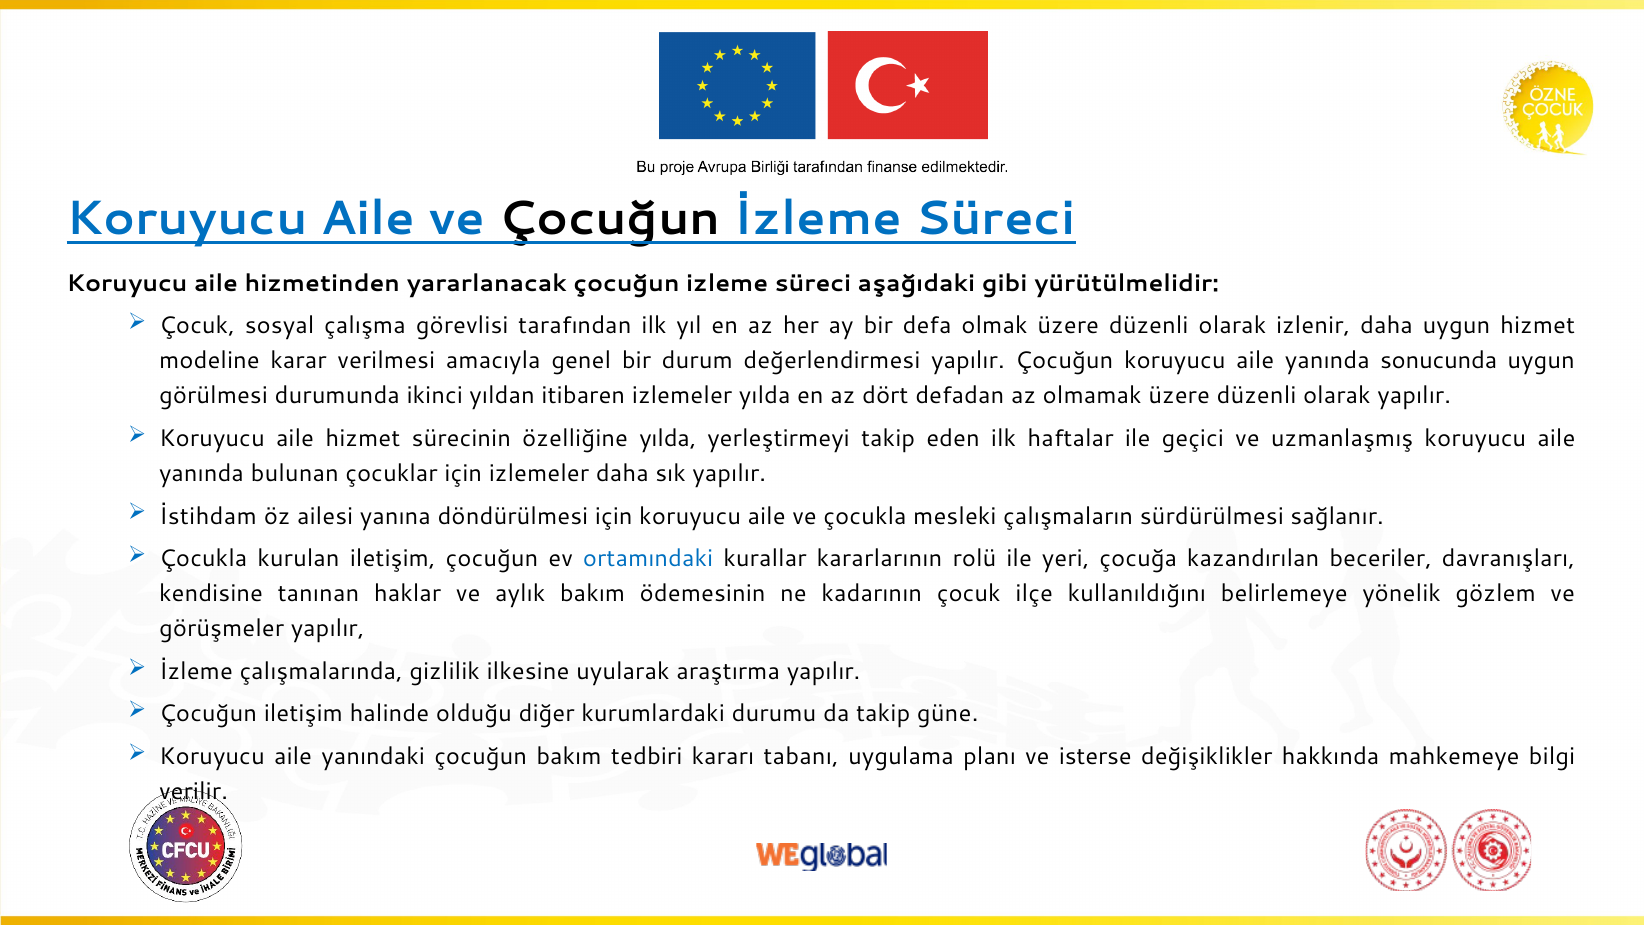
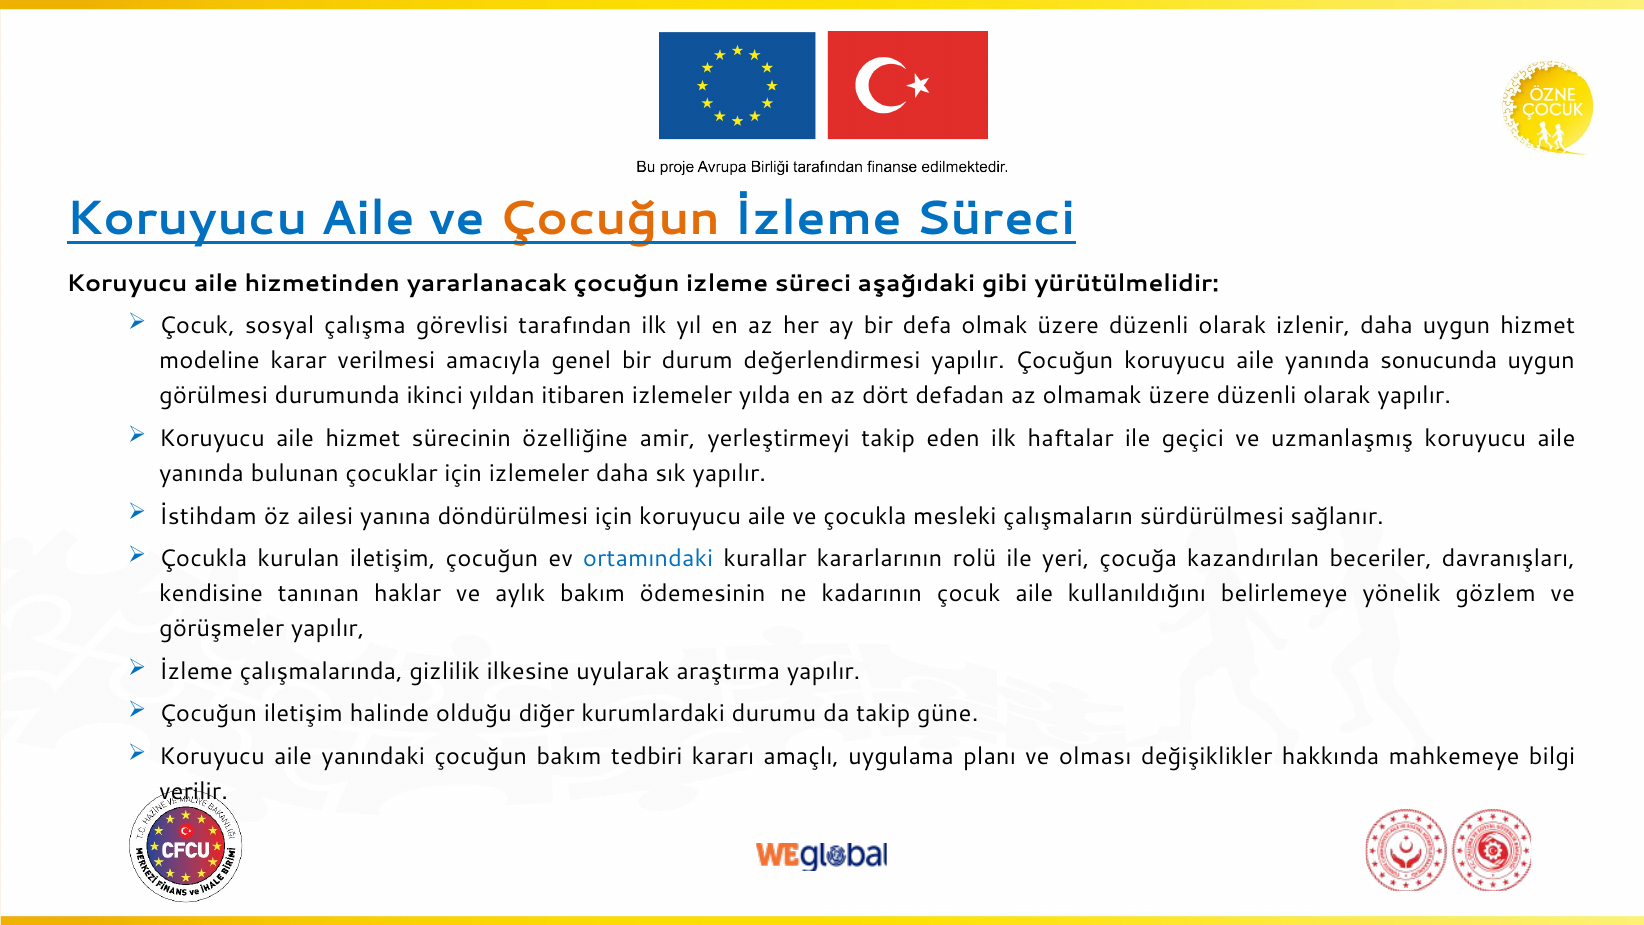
Çocuğun at (609, 218) colour: black -> orange
özelliğine yılda: yılda -> amir
çocuk ilçe: ilçe -> aile
tabanı: tabanı -> amaçlı
isterse: isterse -> olması
